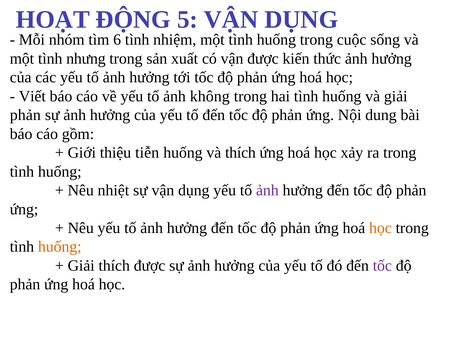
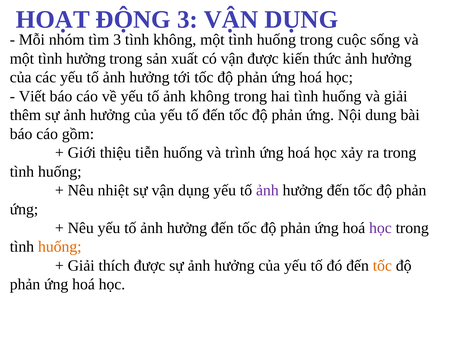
ĐỘNG 5: 5 -> 3
tìm 6: 6 -> 3
tình nhiệm: nhiệm -> không
tình nhưng: nhưng -> hưởng
phản at (25, 115): phản -> thêm
và thích: thích -> trình
học at (380, 228) colour: orange -> purple
tốc at (382, 266) colour: purple -> orange
